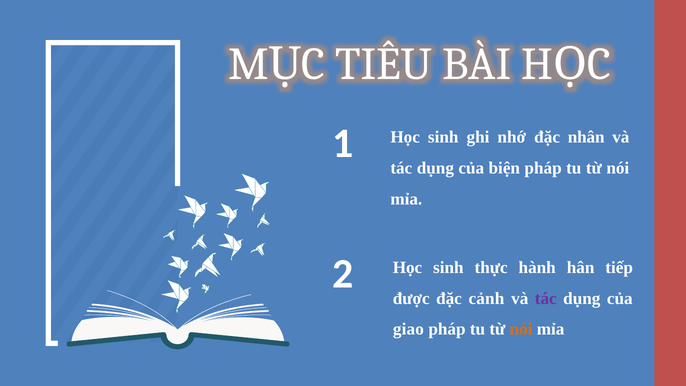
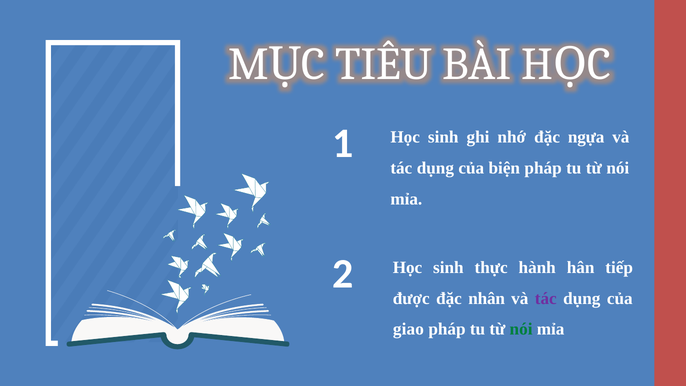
nhân: nhân -> ngựa
cảnh: cảnh -> nhân
nói at (521, 329) colour: orange -> green
